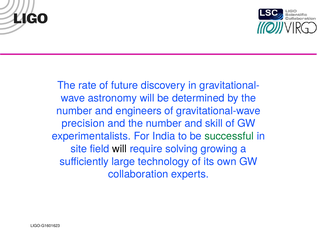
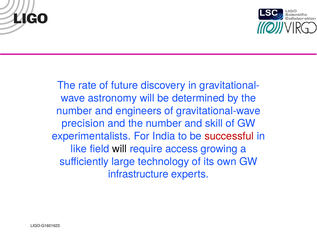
successful colour: green -> red
site: site -> like
solving: solving -> access
collaboration: collaboration -> infrastructure
